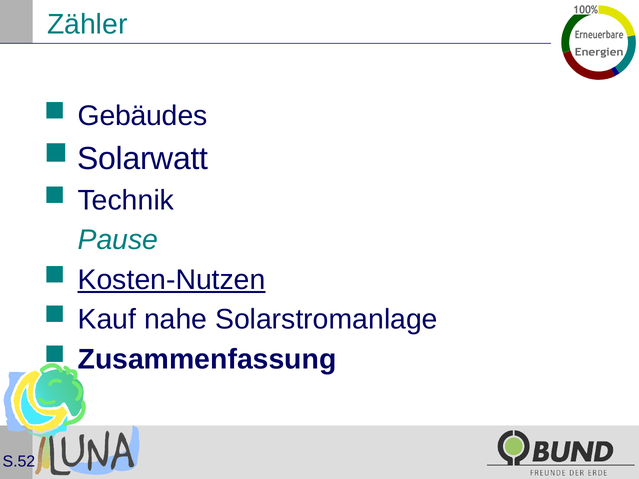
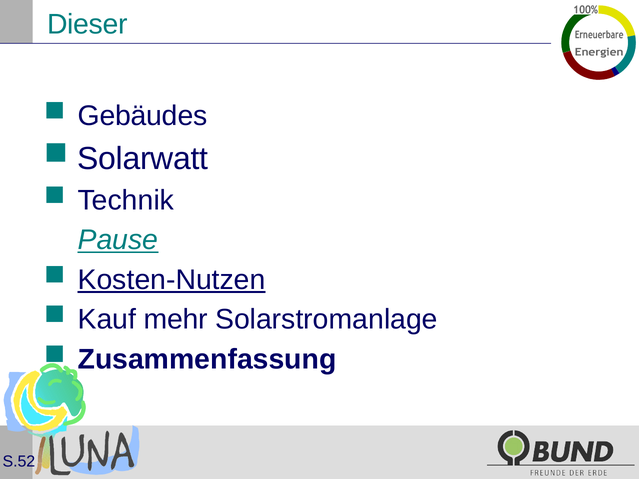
Zähler: Zähler -> Dieser
Pause underline: none -> present
nahe: nahe -> mehr
